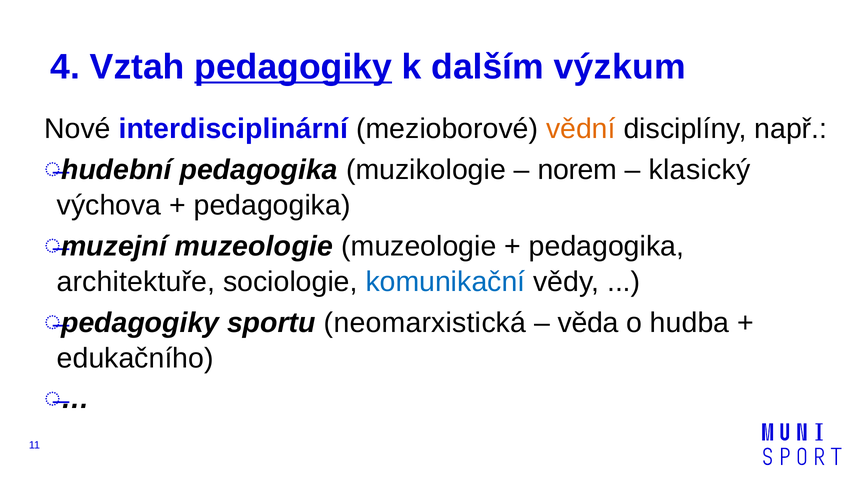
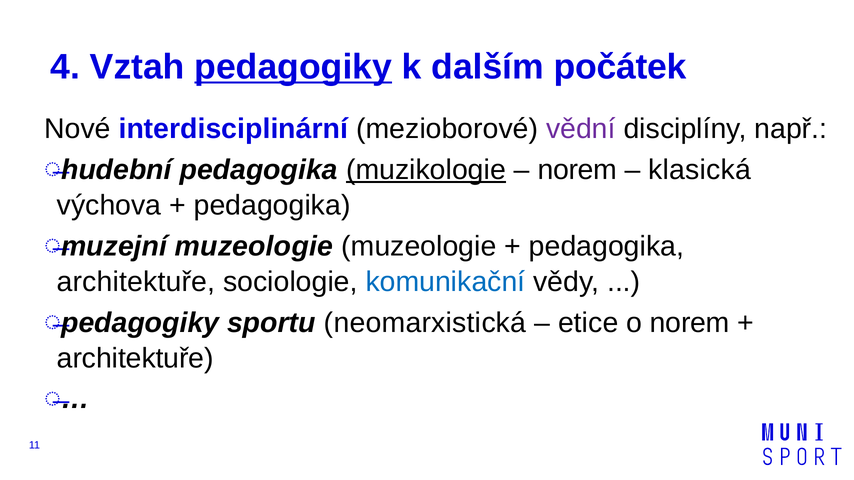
výzkum: výzkum -> počátek
vědní colour: orange -> purple
muzikologie underline: none -> present
klasický: klasický -> klasická
věda: věda -> etice
o hudba: hudba -> norem
edukačního at (135, 358): edukačního -> architektuře
